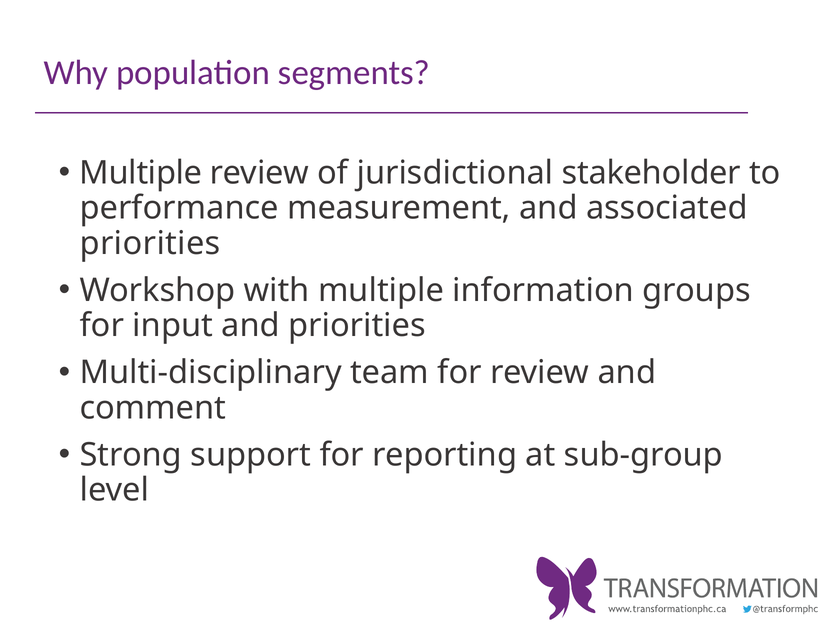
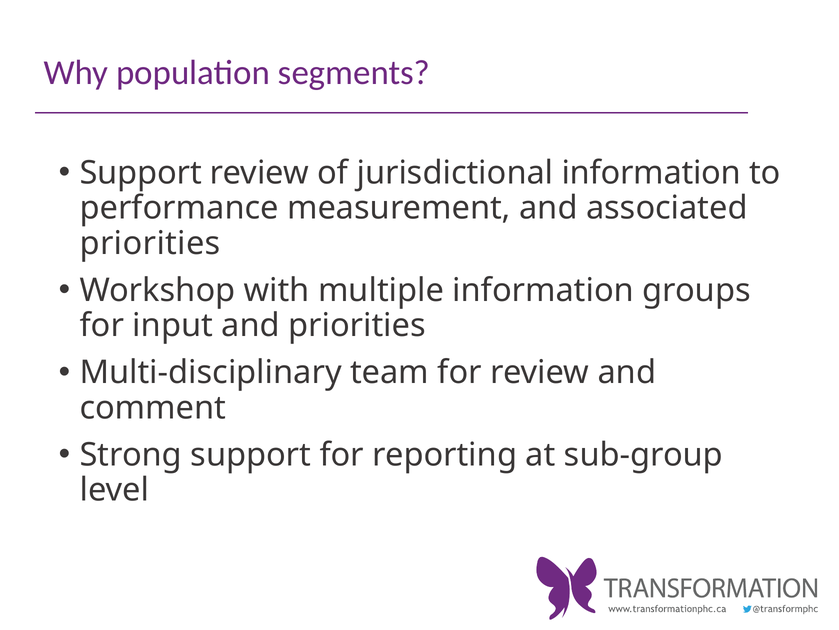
Multiple at (141, 173): Multiple -> Support
jurisdictional stakeholder: stakeholder -> information
